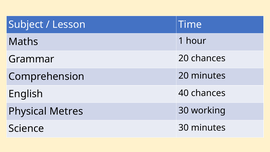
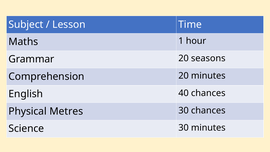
20 chances: chances -> seasons
30 working: working -> chances
